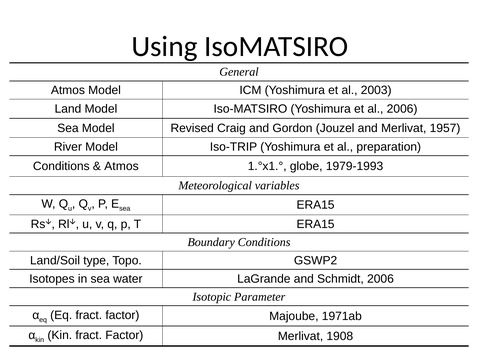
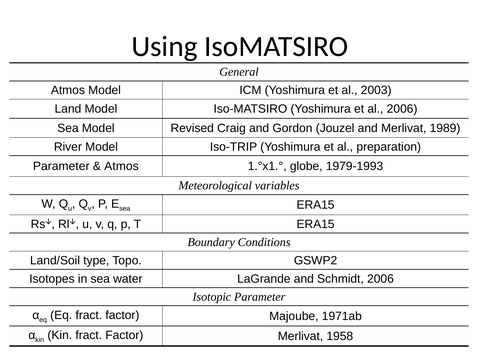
1957: 1957 -> 1989
Conditions at (61, 166): Conditions -> Parameter
1908: 1908 -> 1958
